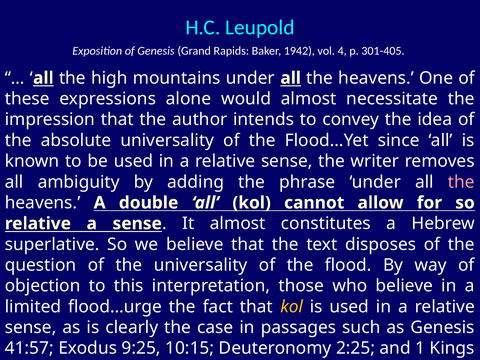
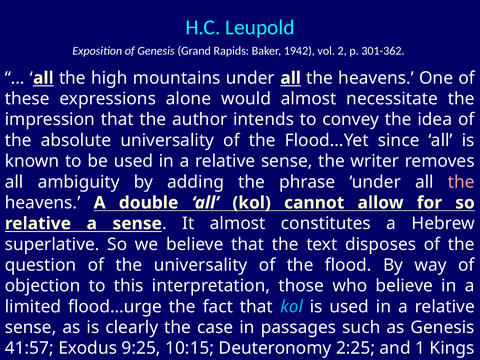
4: 4 -> 2
301-405: 301-405 -> 301-362
kol at (292, 307) colour: yellow -> light blue
